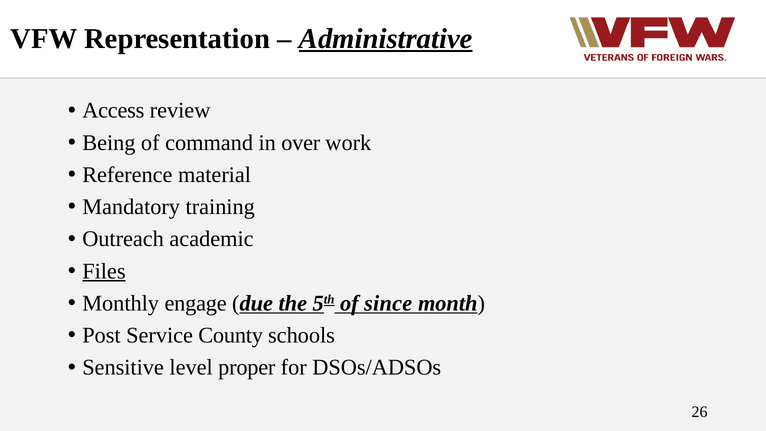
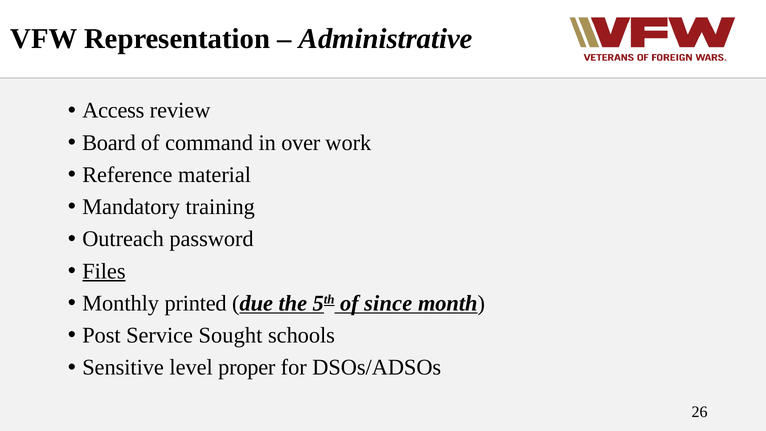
Administrative underline: present -> none
Being: Being -> Board
academic: academic -> password
engage: engage -> printed
County: County -> Sought
